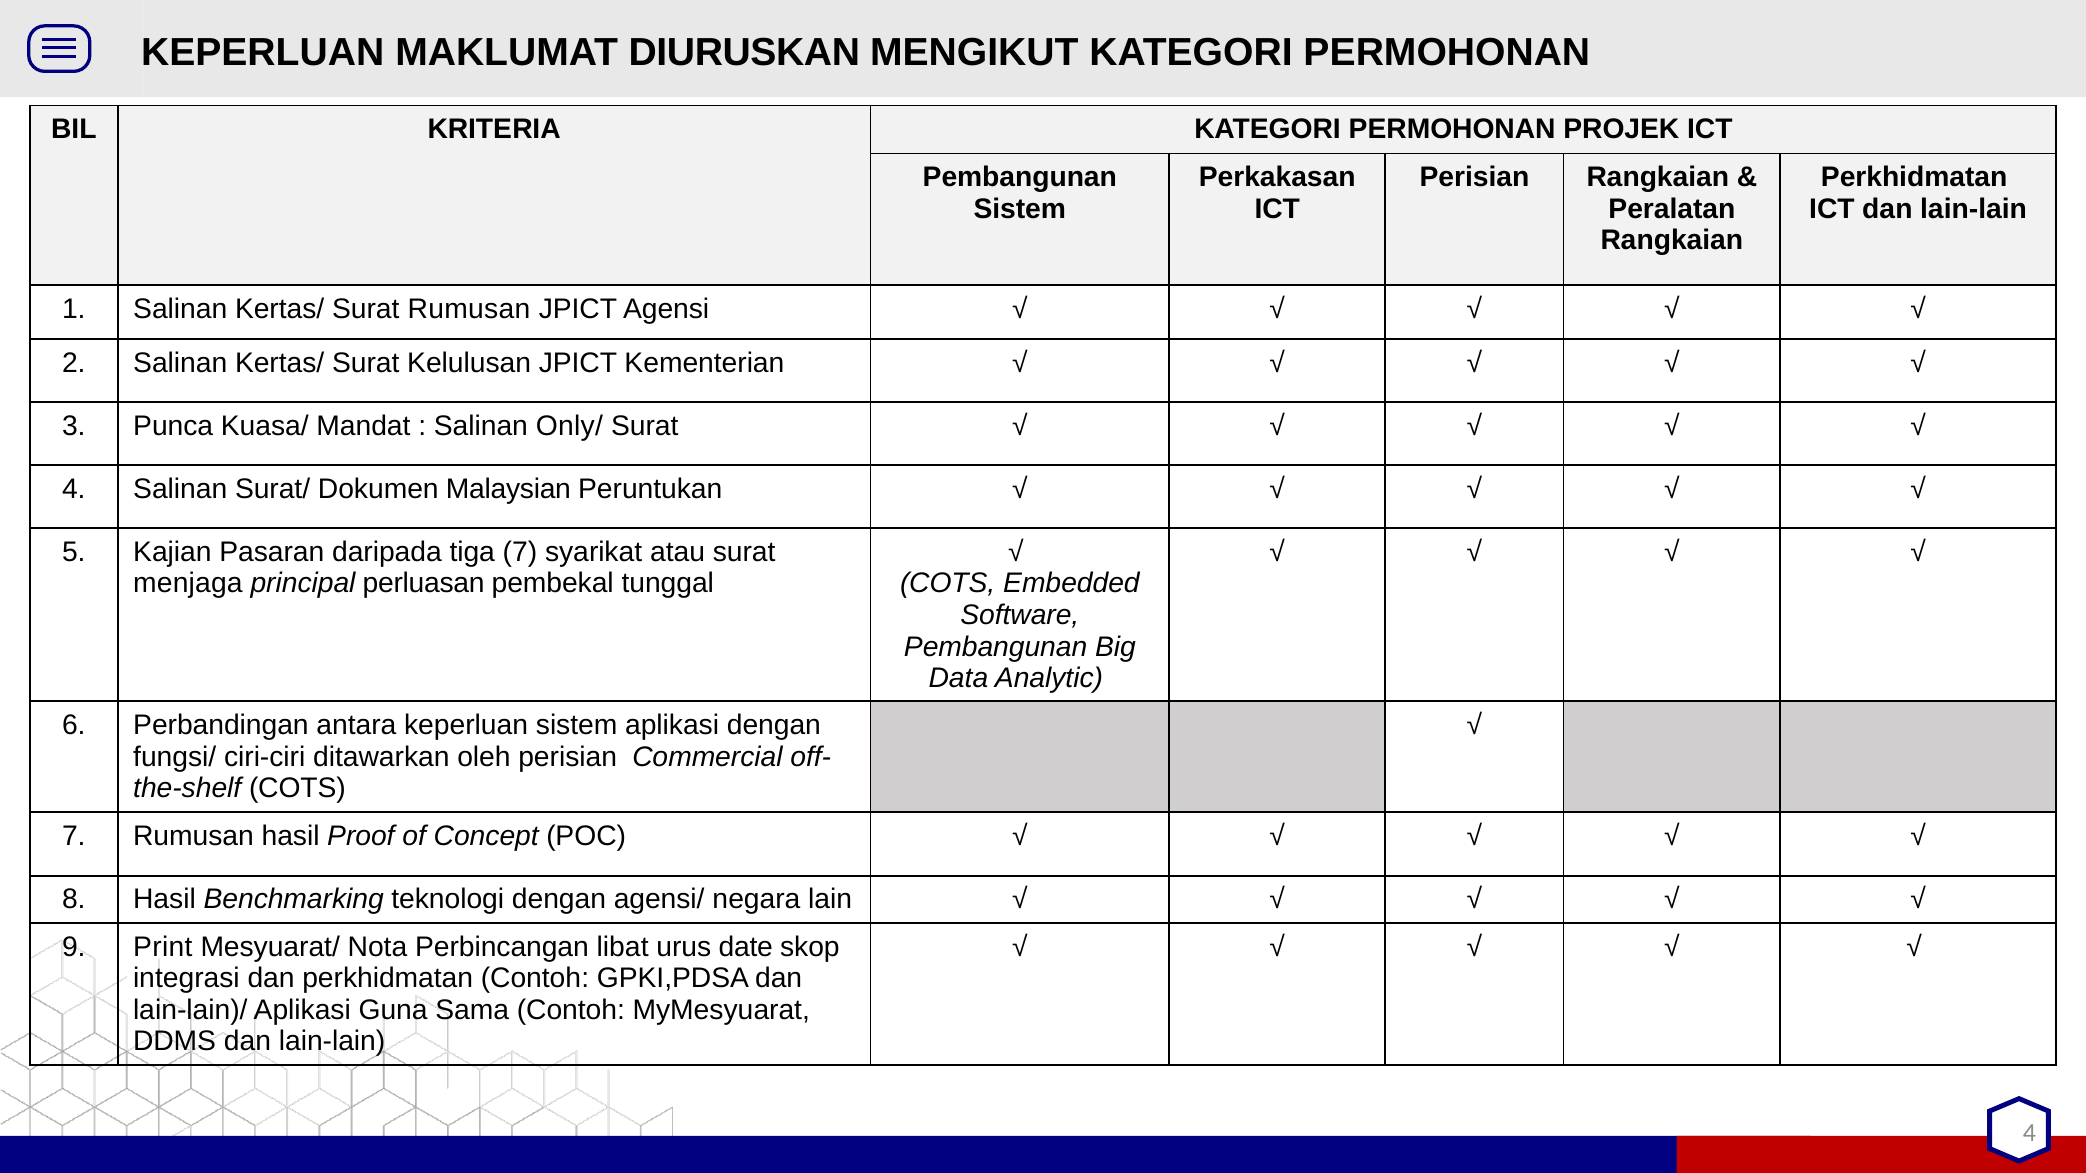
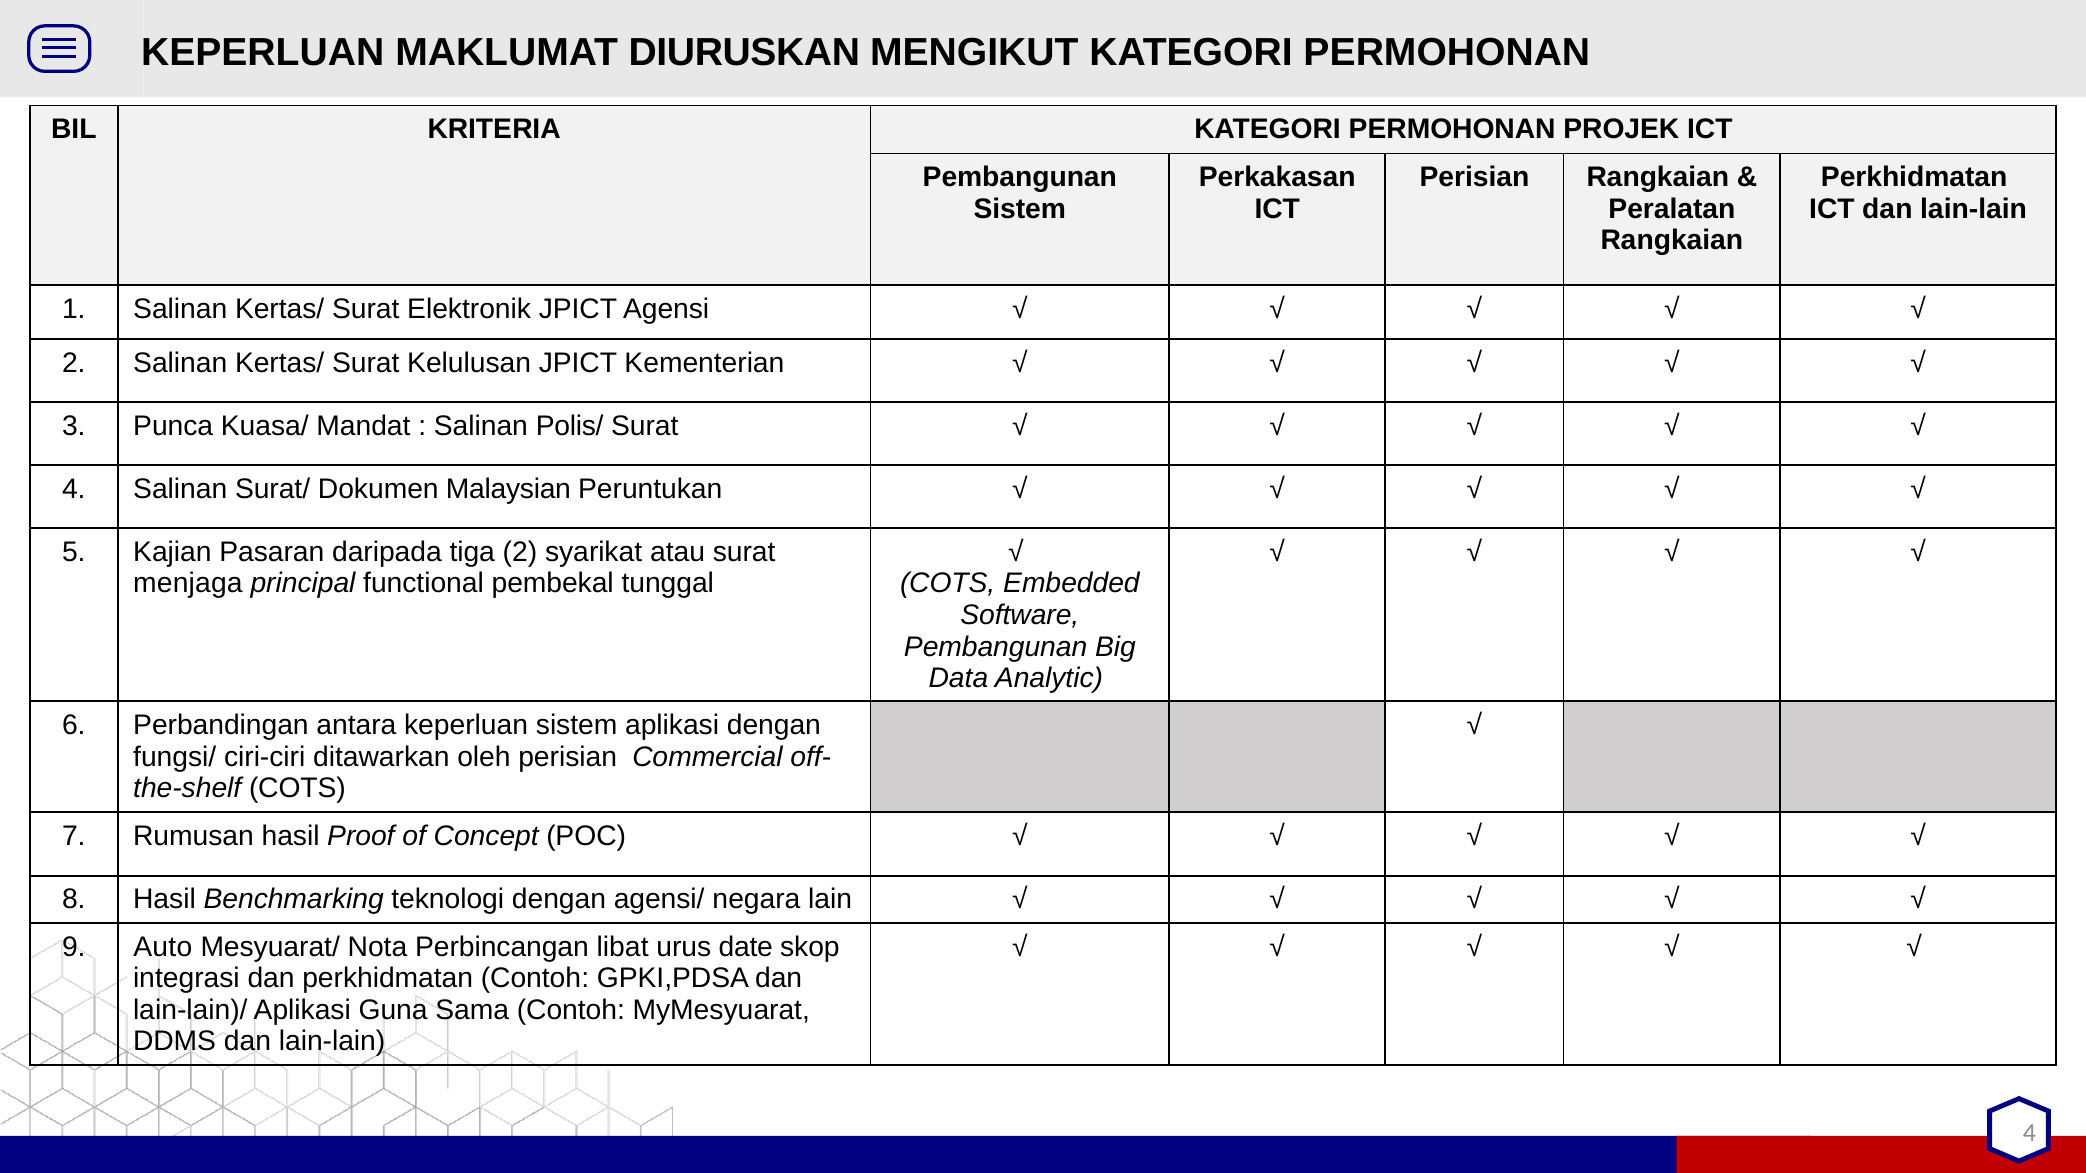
Surat Rumusan: Rumusan -> Elektronik
Only/: Only/ -> Polis/
tiga 7: 7 -> 2
perluasan: perluasan -> functional
Print: Print -> Auto
